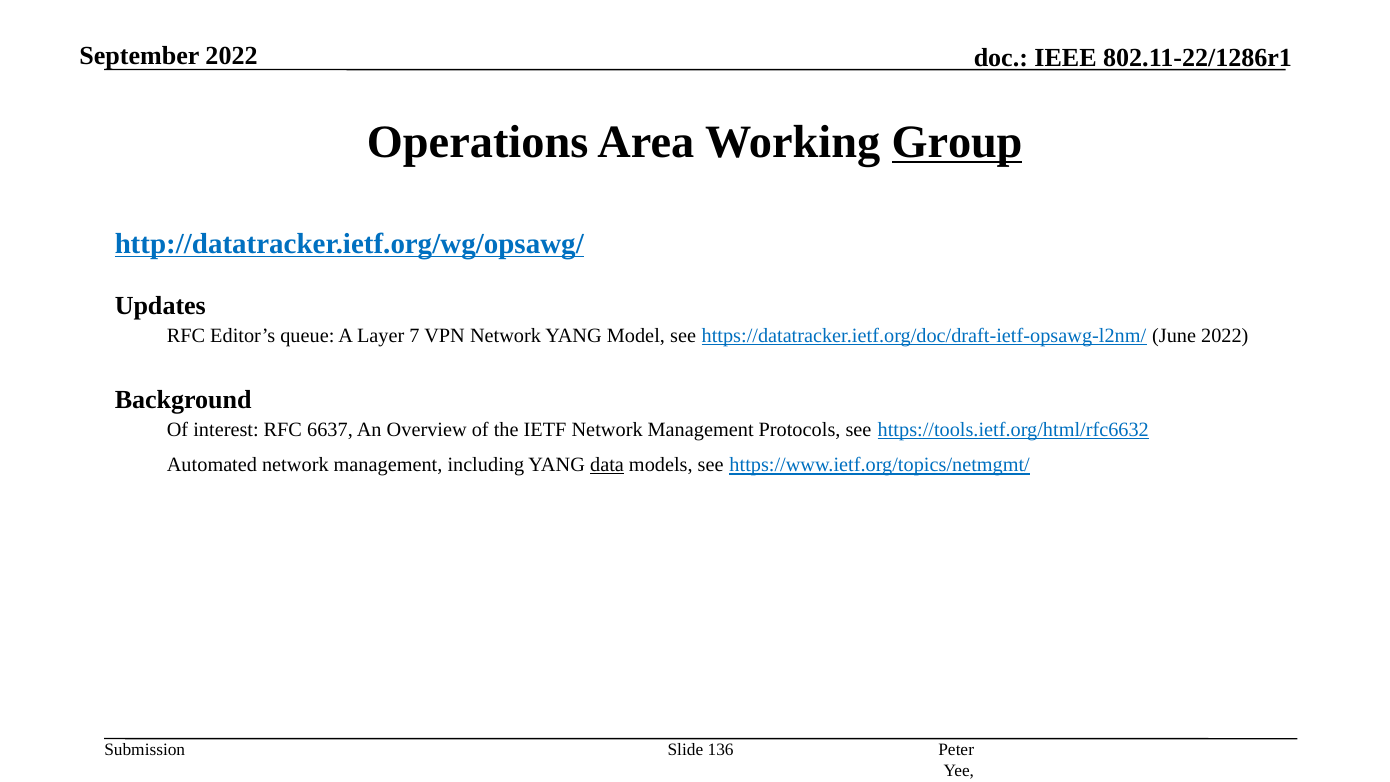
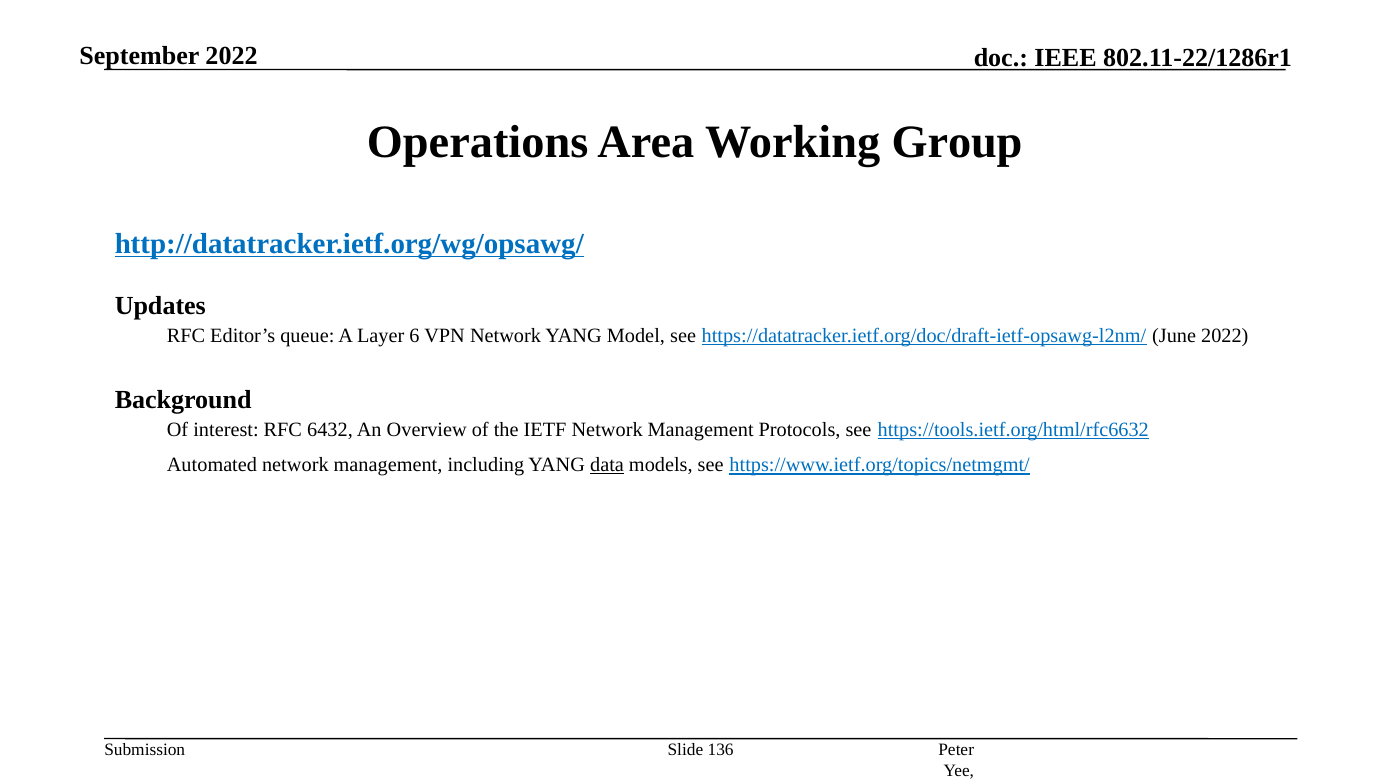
Group underline: present -> none
7: 7 -> 6
6637: 6637 -> 6432
